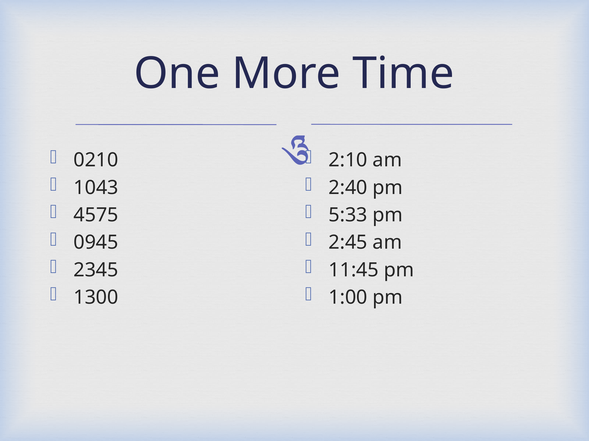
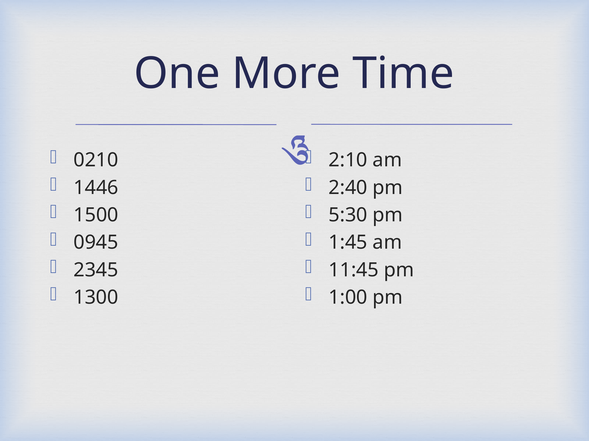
1043: 1043 -> 1446
4575: 4575 -> 1500
5:33: 5:33 -> 5:30
2:45: 2:45 -> 1:45
